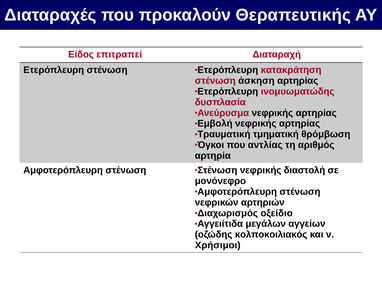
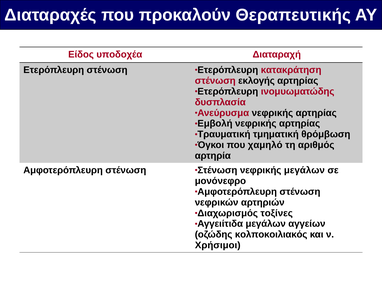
επιτραπεί: επιτραπεί -> υποδοχέα
άσκηση: άσκηση -> εκλογής
αντλίας: αντλίας -> χαμηλό
νεφρικής διαστολή: διαστολή -> μεγάλων
οξείδιο: οξείδιο -> τοξίνες
